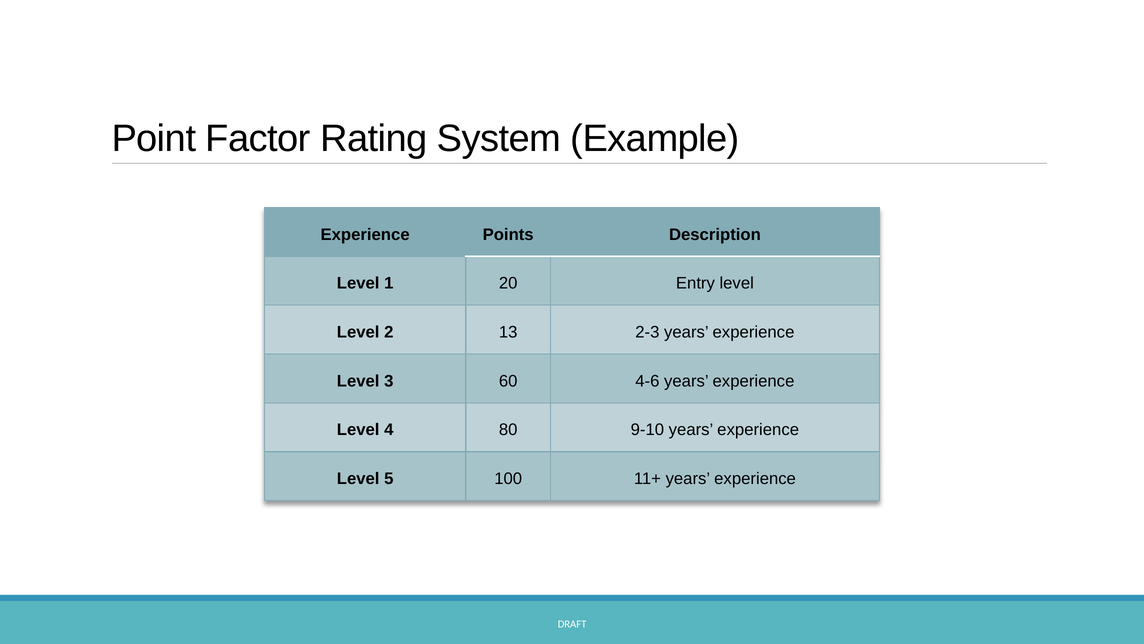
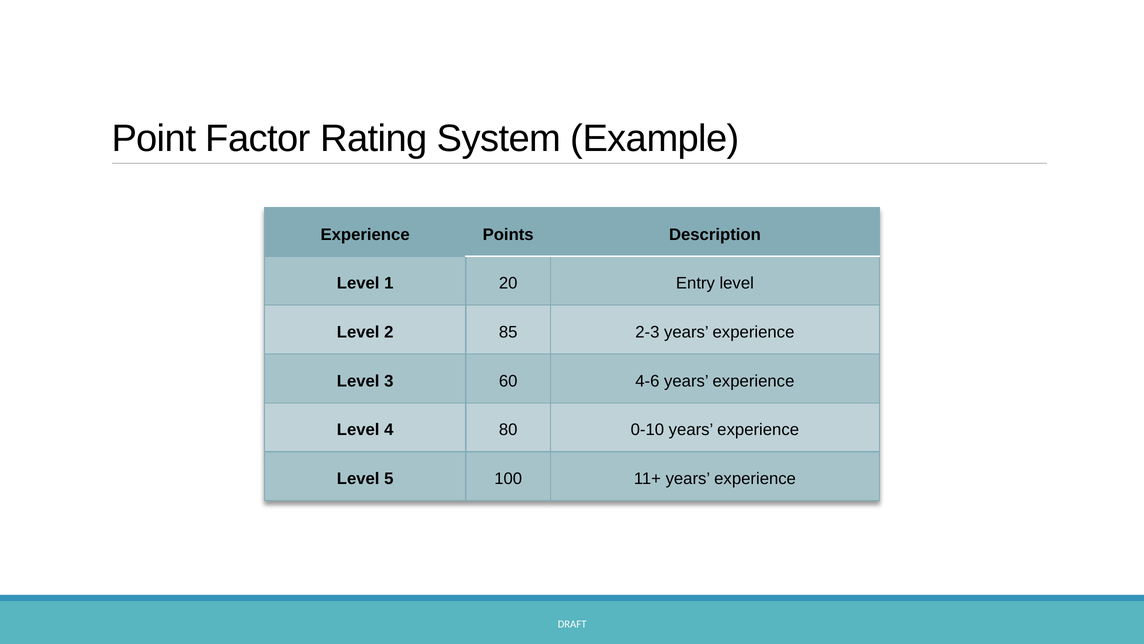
13: 13 -> 85
9-10: 9-10 -> 0-10
